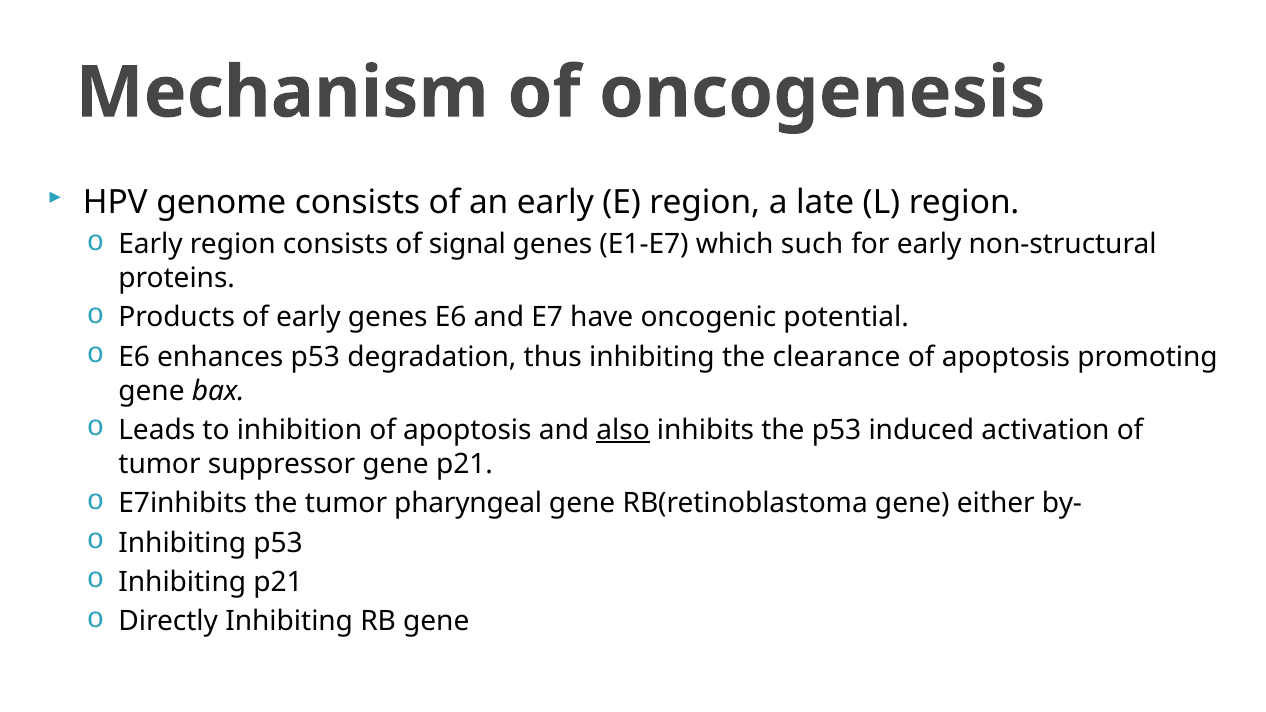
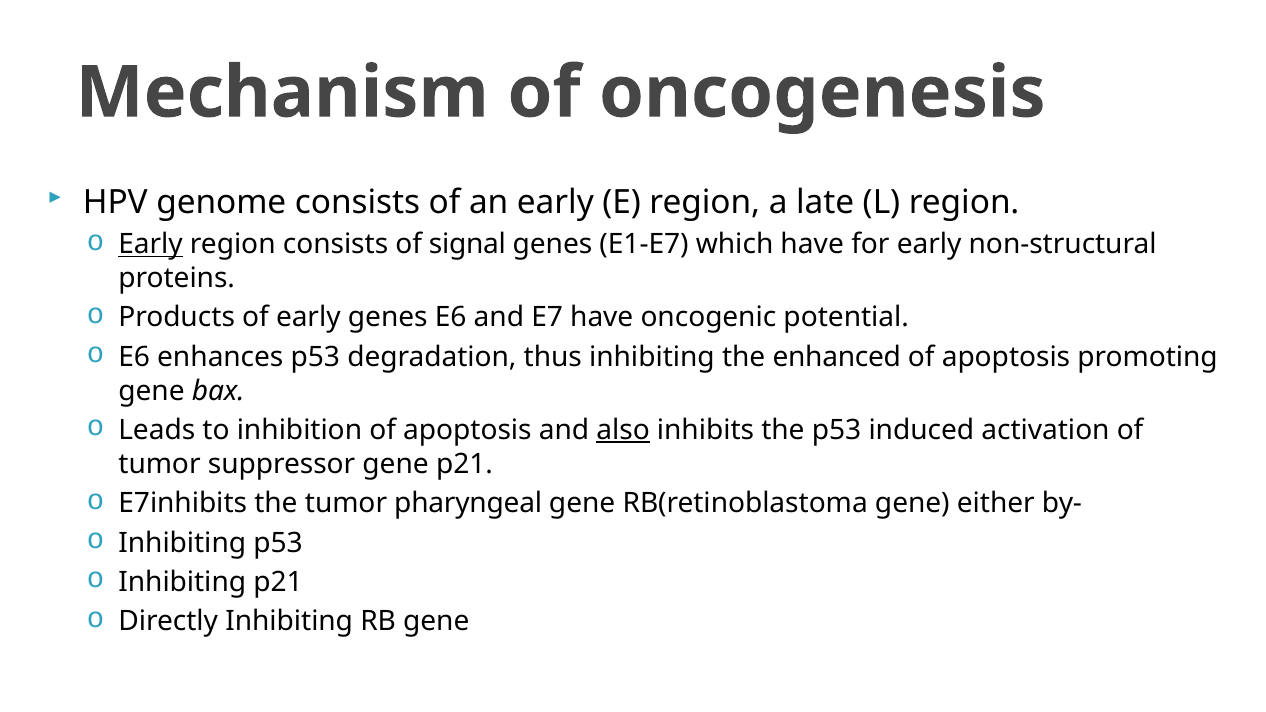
Early at (151, 245) underline: none -> present
which such: such -> have
clearance: clearance -> enhanced
